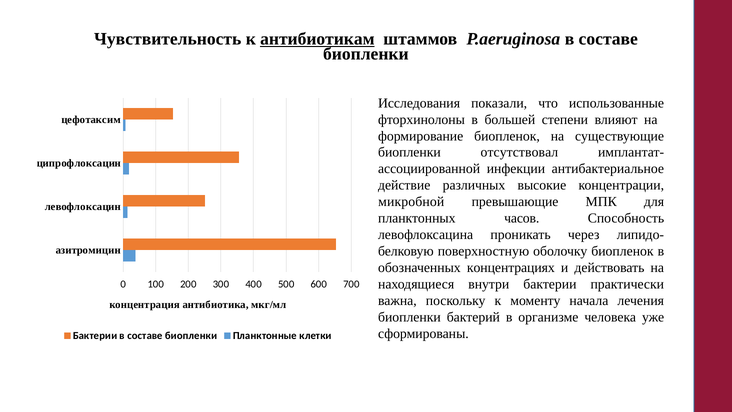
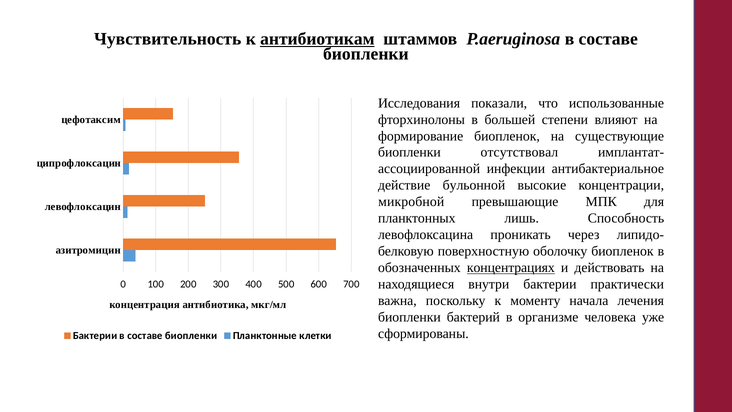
различных: различных -> бульонной
часов: часов -> лишь
концентрациях underline: none -> present
